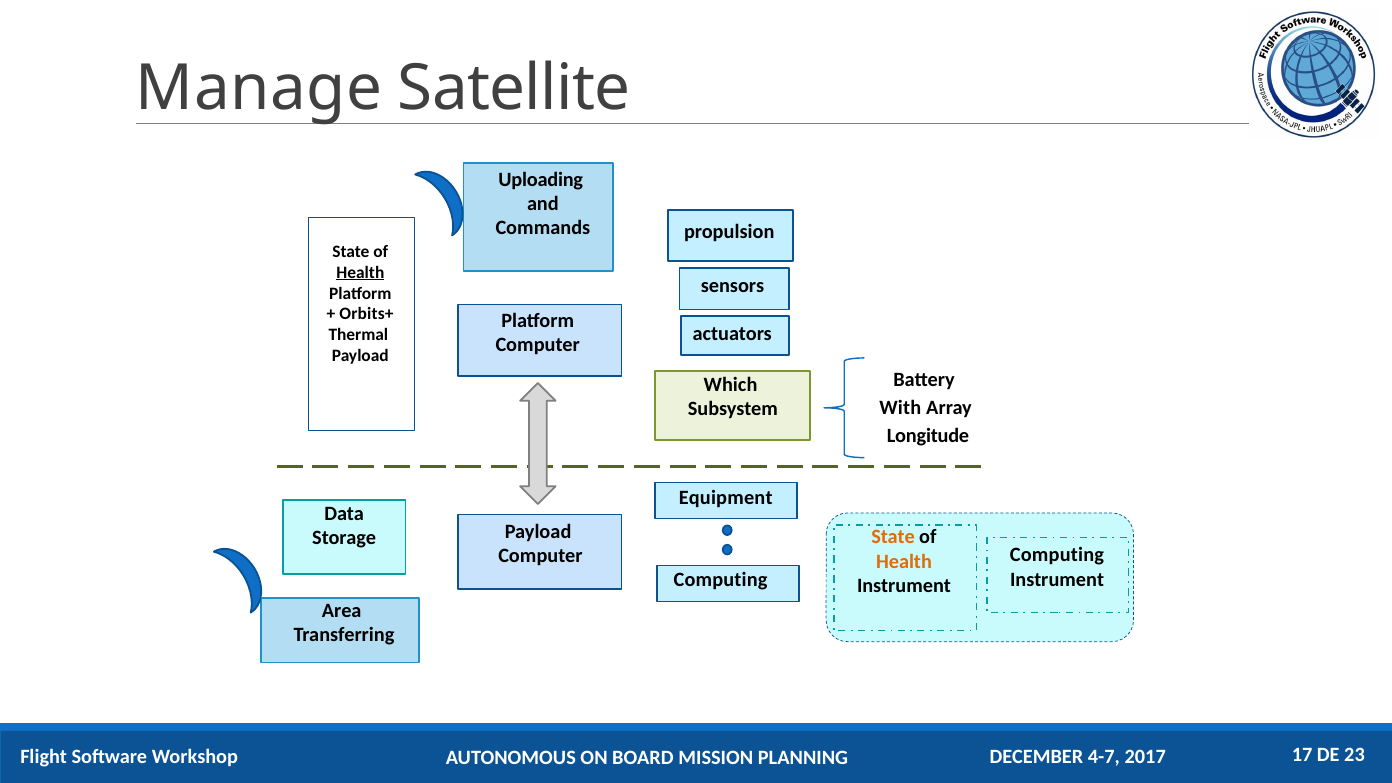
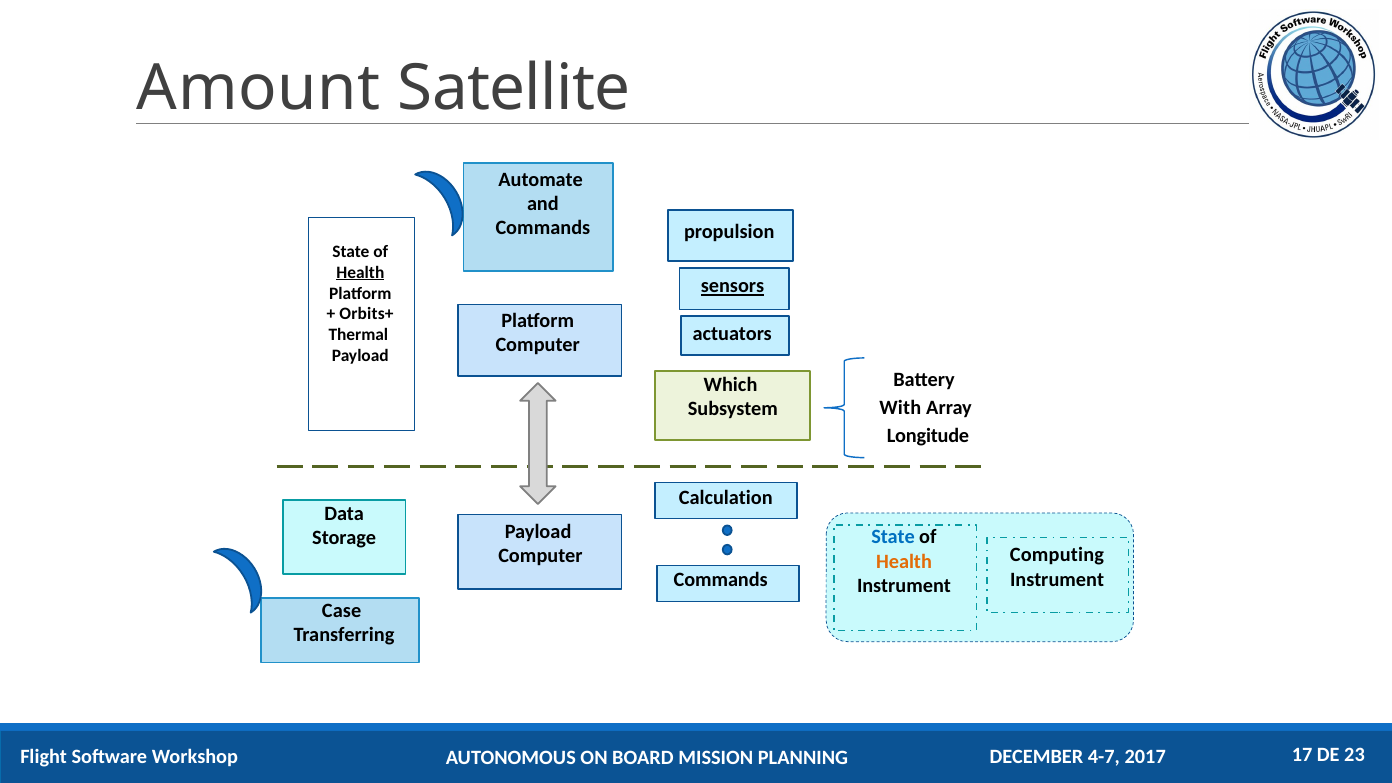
Manage: Manage -> Amount
Uploading: Uploading -> Automate
sensors underline: none -> present
Equipment: Equipment -> Calculation
State at (893, 537) colour: orange -> blue
Computing at (721, 579): Computing -> Commands
Area: Area -> Case
